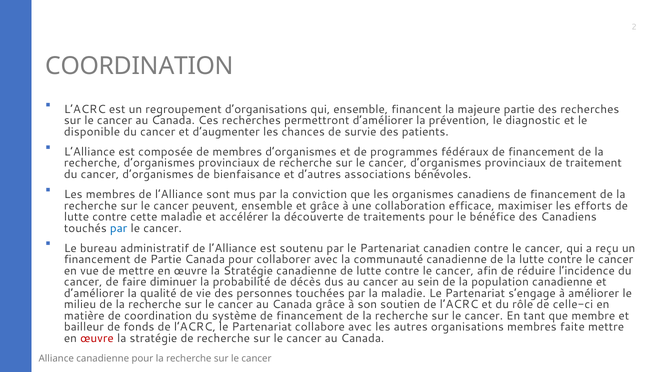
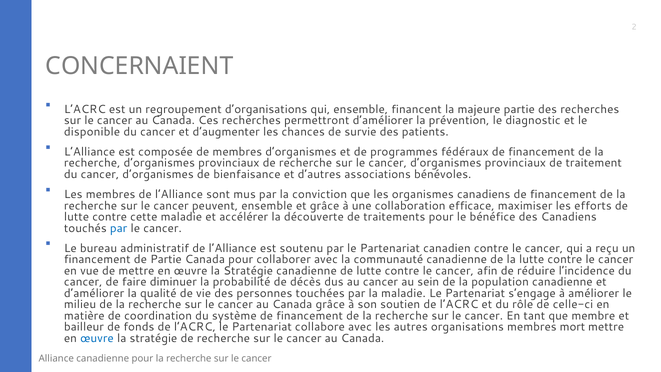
COORDINATION at (139, 66): COORDINATION -> CONCERNAIENT
faite: faite -> mort
œuvre at (97, 338) colour: red -> blue
